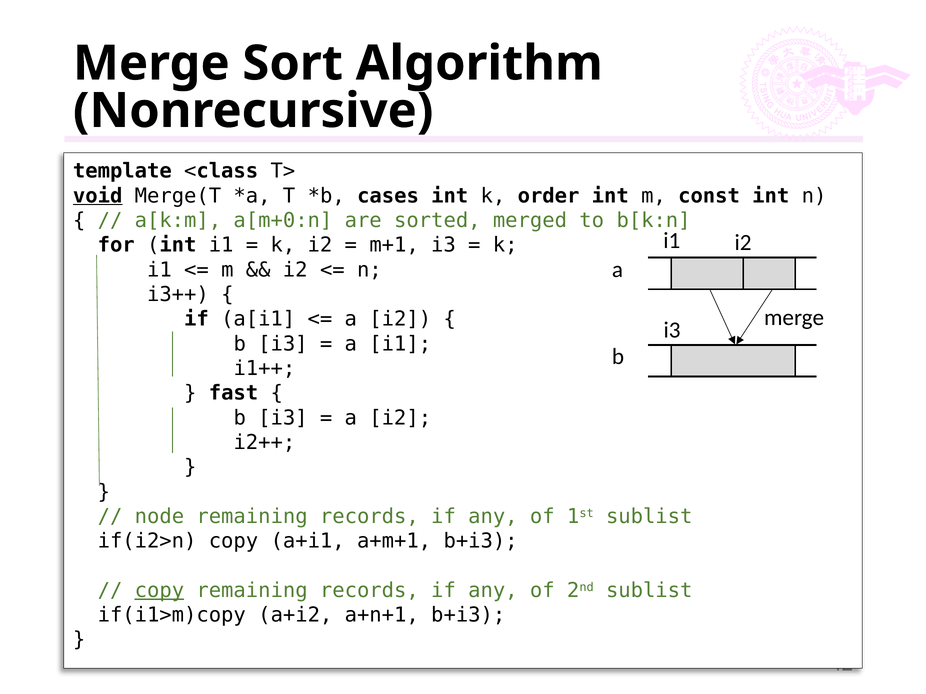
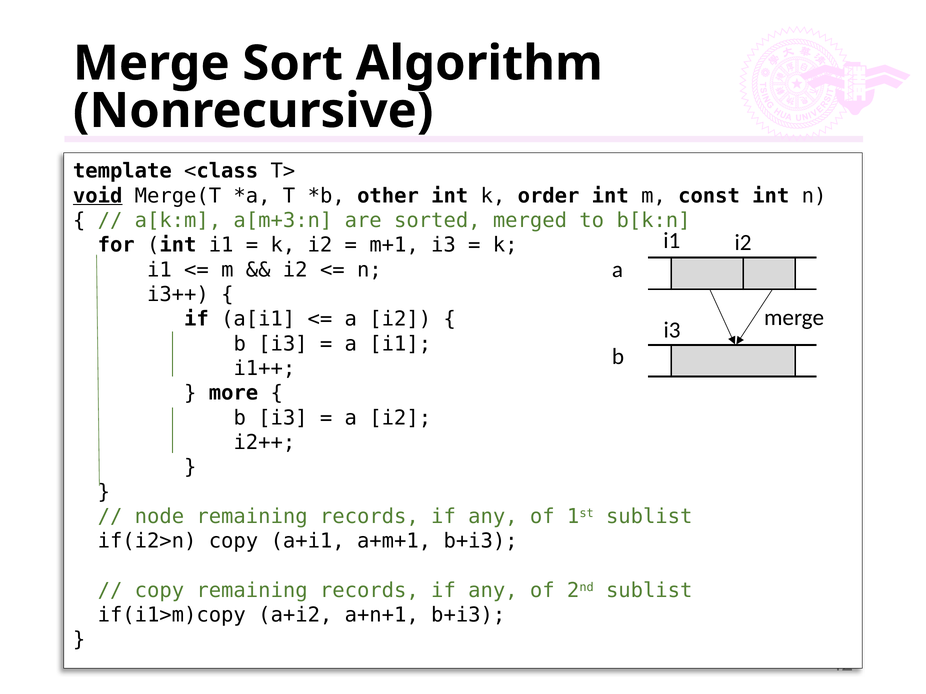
cases: cases -> other
a[m+0:n: a[m+0:n -> a[m+3:n
fast: fast -> more
copy at (159, 591) underline: present -> none
